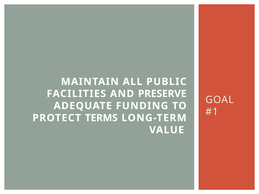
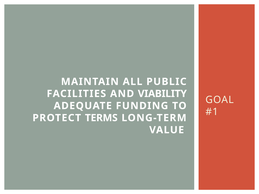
PRESERVE: PRESERVE -> VIABILITY
